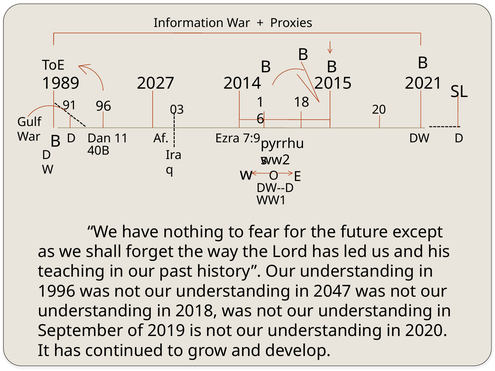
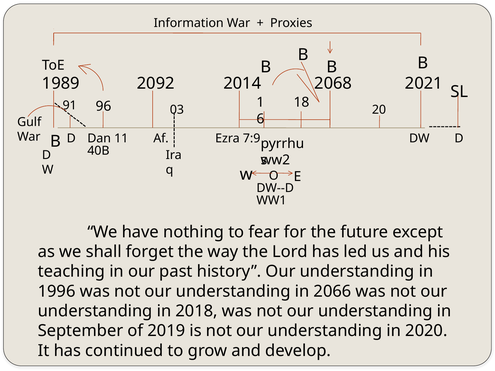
2027: 2027 -> 2092
2015: 2015 -> 2068
2047: 2047 -> 2066
